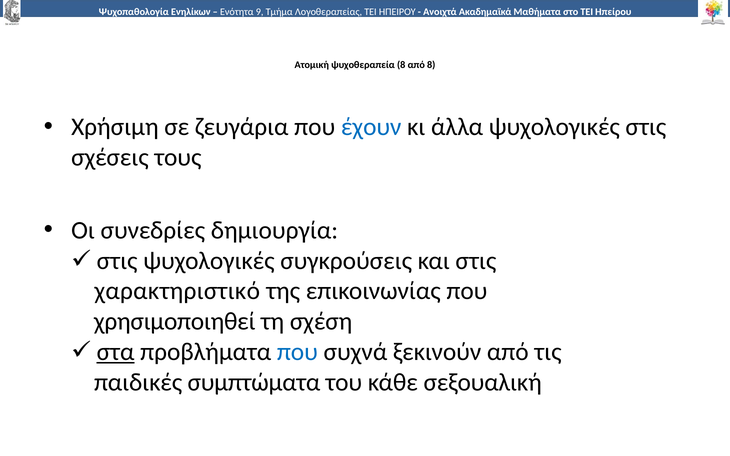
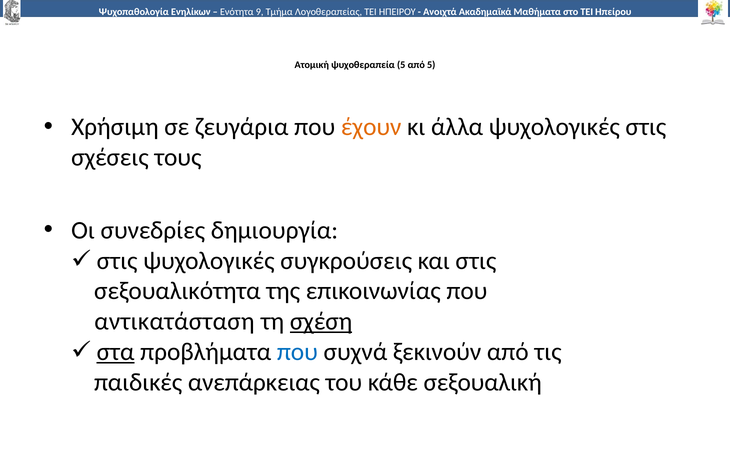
ψυχοθεραπεία 8: 8 -> 5
από 8: 8 -> 5
έχουν colour: blue -> orange
χαρακτηριστικό: χαρακτηριστικό -> σεξουαλικότητα
χρησιμοποιηθεί: χρησιμοποιηθεί -> αντικατάσταση
σχέση underline: none -> present
συμπτώματα: συμπτώματα -> ανεπάρκειας
